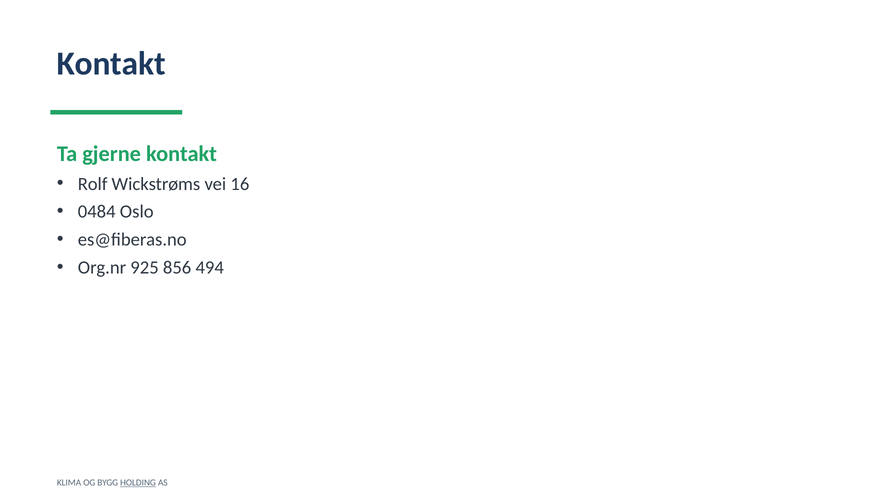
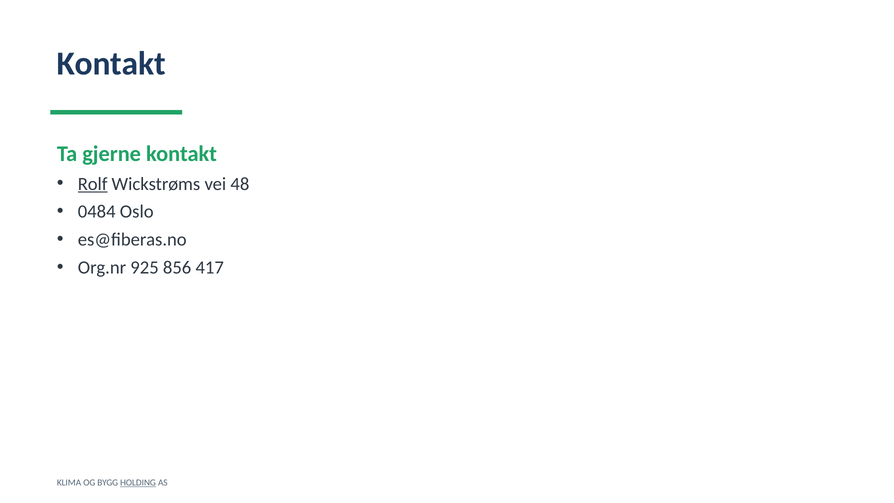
Rolf underline: none -> present
16: 16 -> 48
494: 494 -> 417
